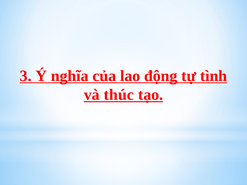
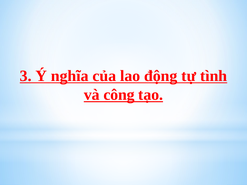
thúc: thúc -> công
